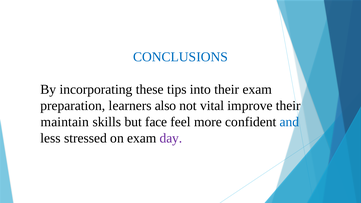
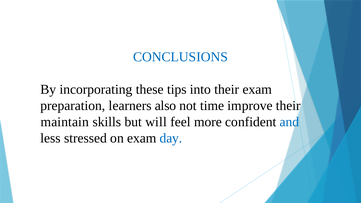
vital: vital -> time
face: face -> will
day colour: purple -> blue
